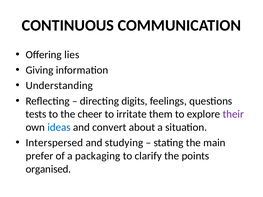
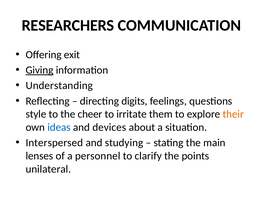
CONTINUOUS: CONTINUOUS -> RESEARCHERS
lies: lies -> exit
Giving underline: none -> present
tests: tests -> style
their colour: purple -> orange
convert: convert -> devices
prefer: prefer -> lenses
packaging: packaging -> personnel
organised: organised -> unilateral
